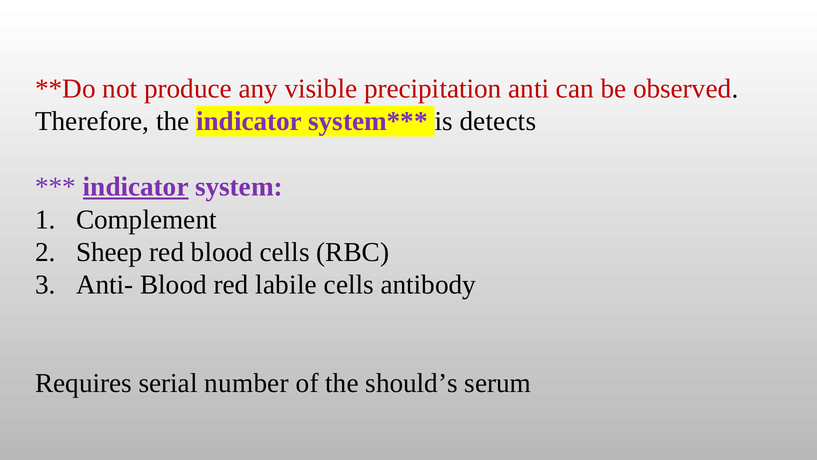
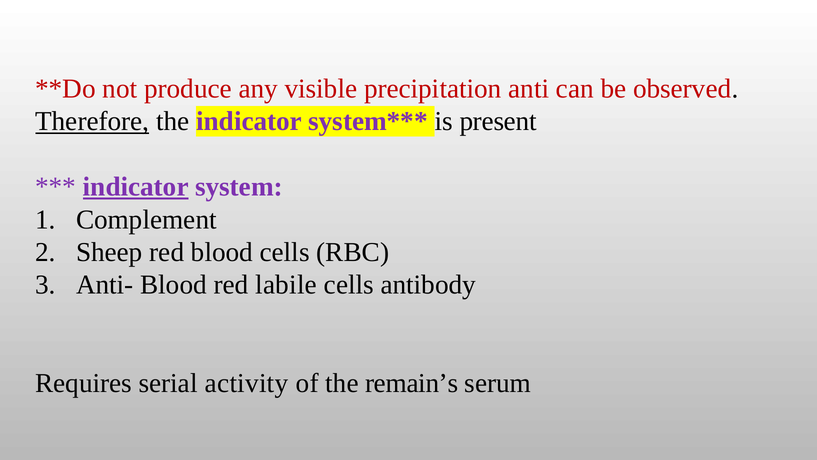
Therefore underline: none -> present
detects: detects -> present
number: number -> activity
should’s: should’s -> remain’s
